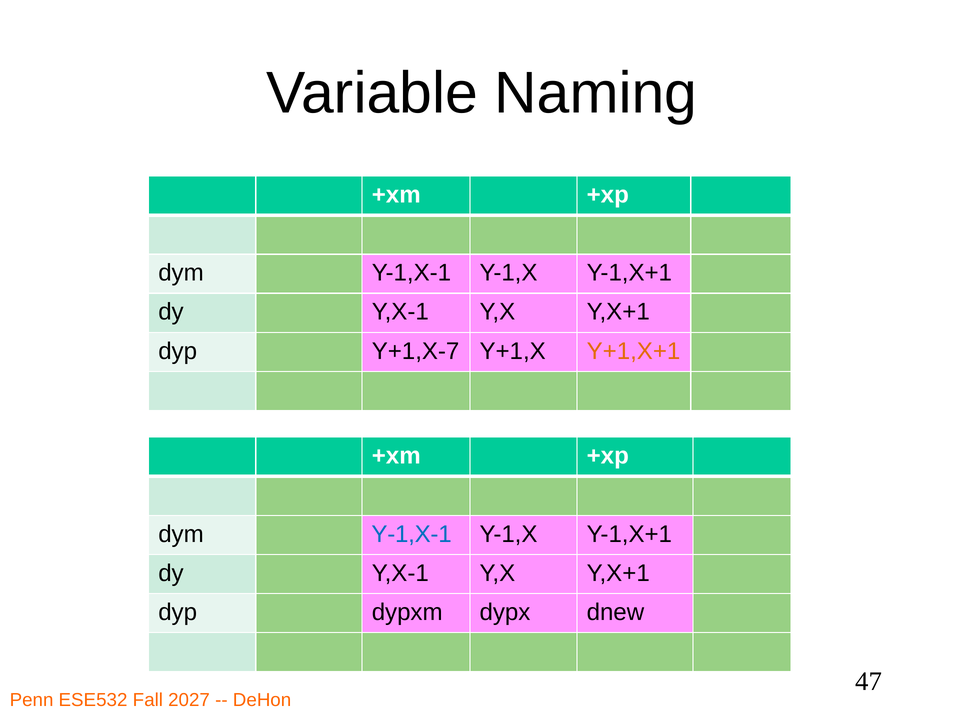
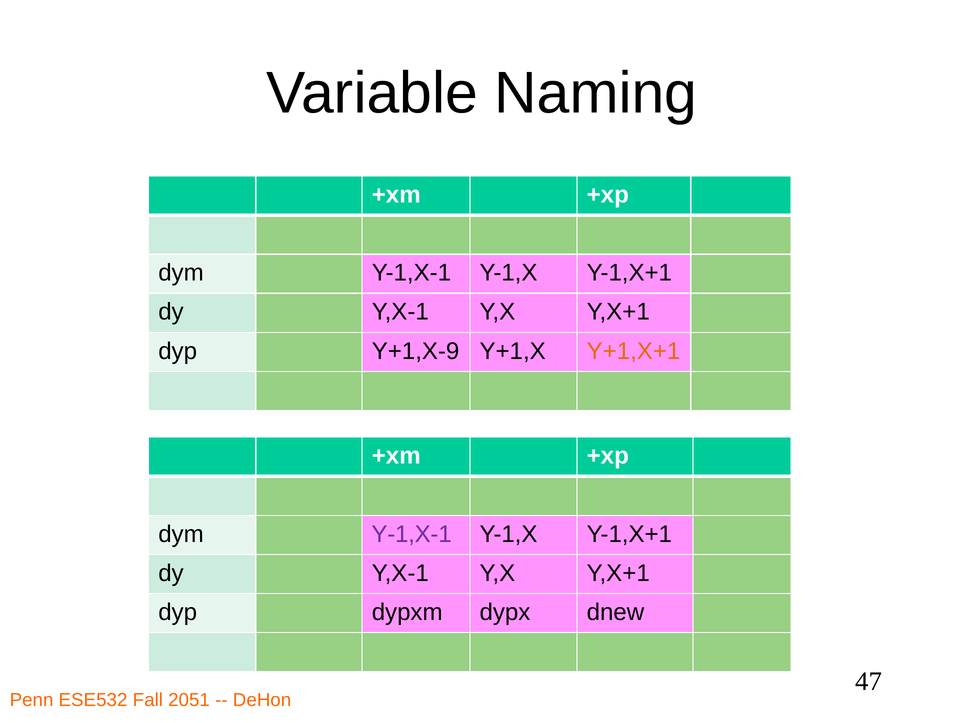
Y+1,X-7: Y+1,X-7 -> Y+1,X-9
Y-1,X-1 at (412, 534) colour: blue -> purple
2027: 2027 -> 2051
